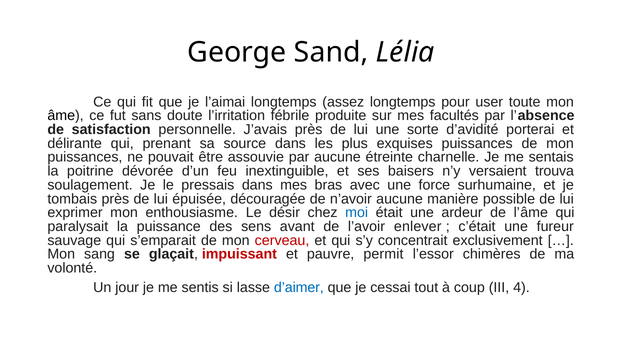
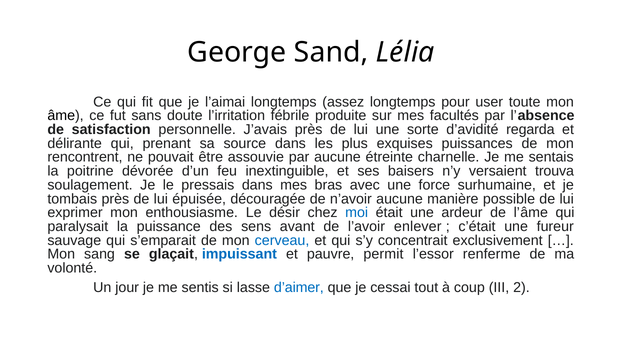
porterai: porterai -> regarda
puissances at (85, 157): puissances -> rencontrent
cerveau colour: red -> blue
impuissant colour: red -> blue
chimères: chimères -> renferme
4: 4 -> 2
